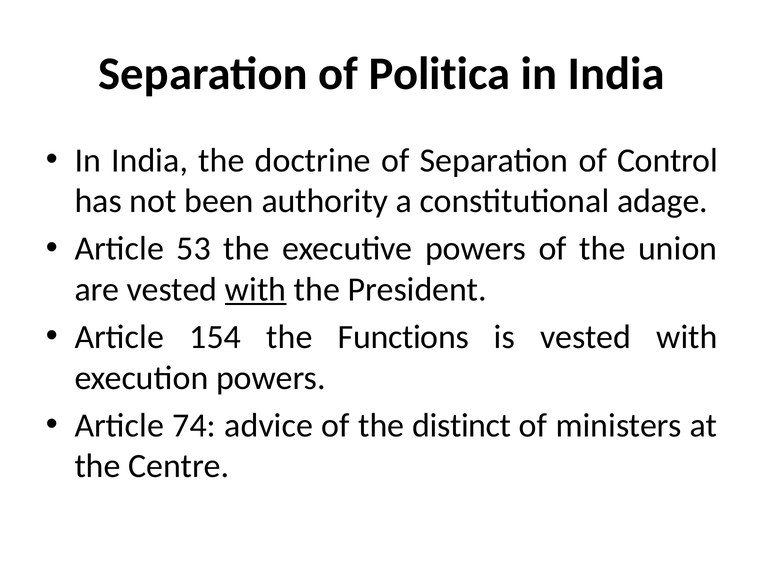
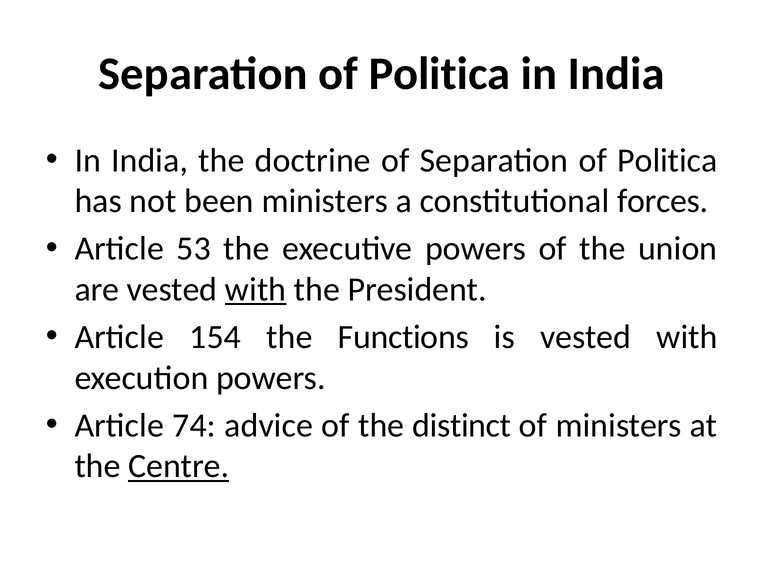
of Separation of Control: Control -> Politica
been authority: authority -> ministers
adage: adage -> forces
Centre underline: none -> present
